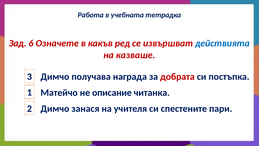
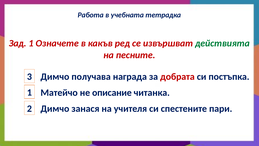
Зад 6: 6 -> 1
действията colour: blue -> green
казваше: казваше -> песните
